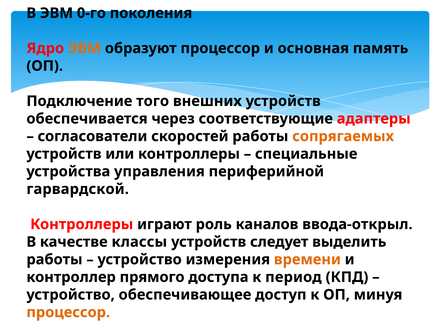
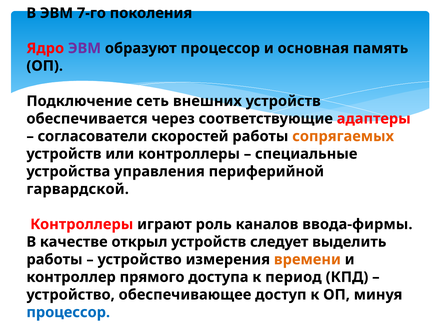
0-го: 0-го -> 7-го
ЭВМ at (84, 48) colour: orange -> purple
того: того -> сеть
ввода-открыл: ввода-открыл -> ввода-фирмы
классы: классы -> открыл
процессор at (68, 312) colour: orange -> blue
